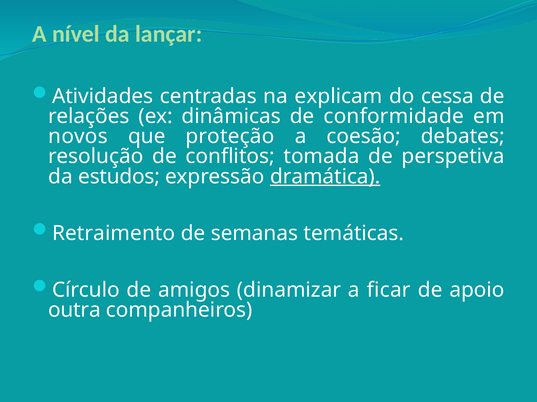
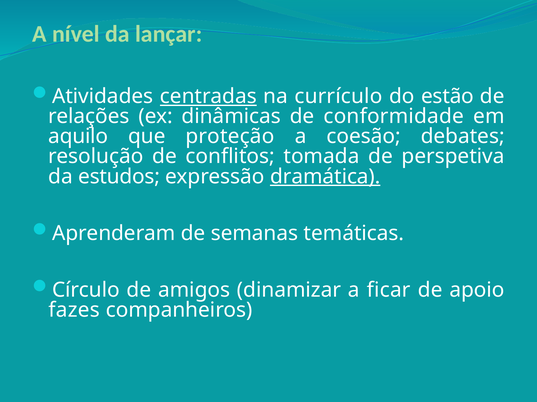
centradas underline: none -> present
explicam: explicam -> currículo
cessa: cessa -> estão
novos: novos -> aquilo
Retraimento: Retraimento -> Aprenderam
outra: outra -> fazes
